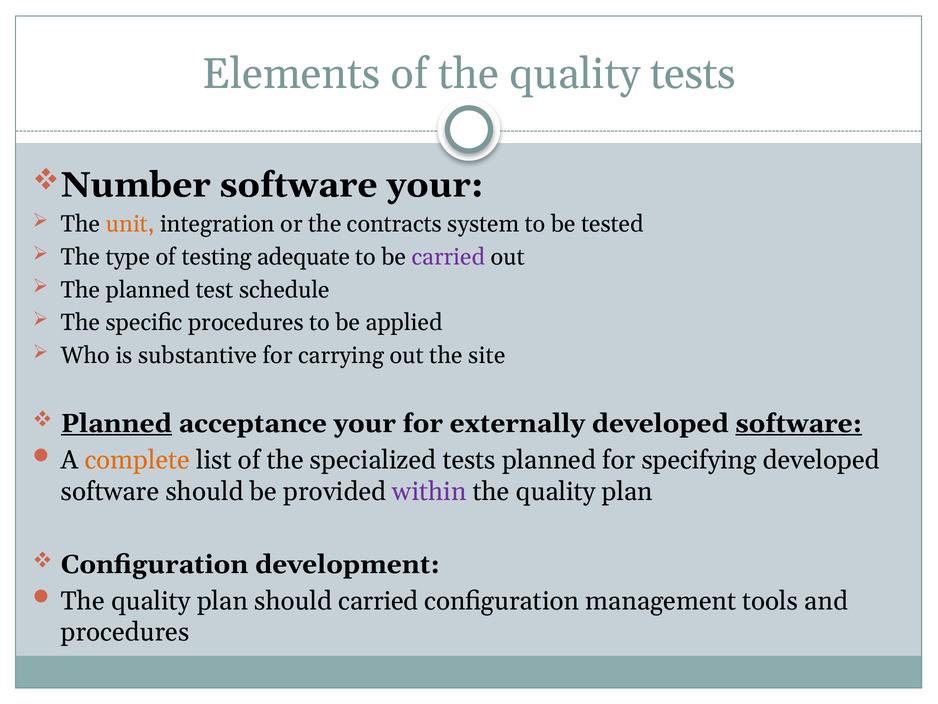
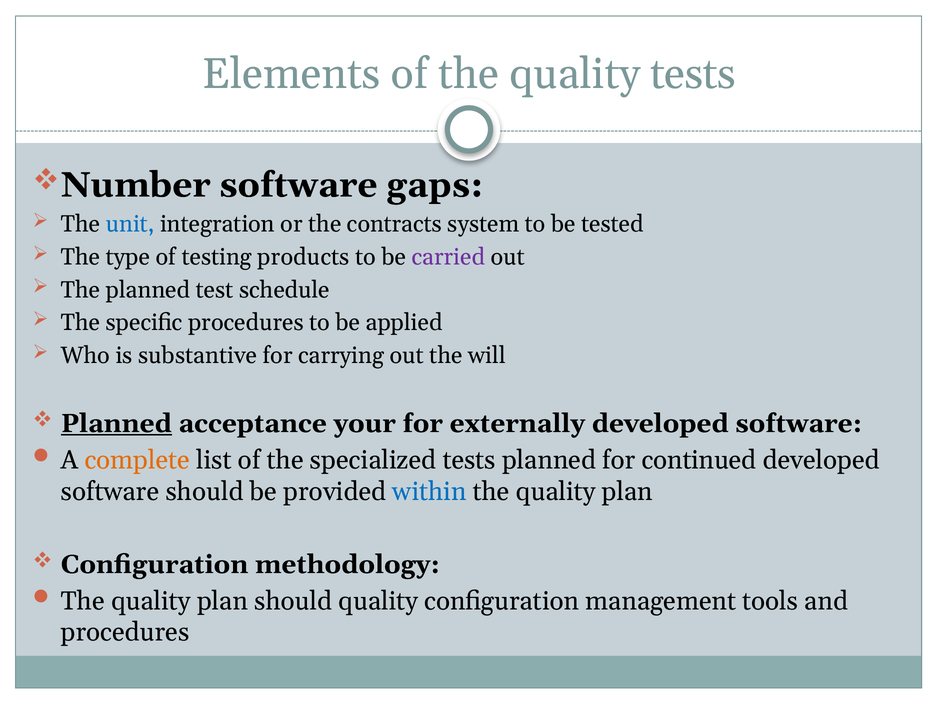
software your: your -> gaps
unit colour: orange -> blue
adequate: adequate -> products
site: site -> will
software at (799, 423) underline: present -> none
specifying: specifying -> continued
within colour: purple -> blue
development: development -> methodology
should carried: carried -> quality
